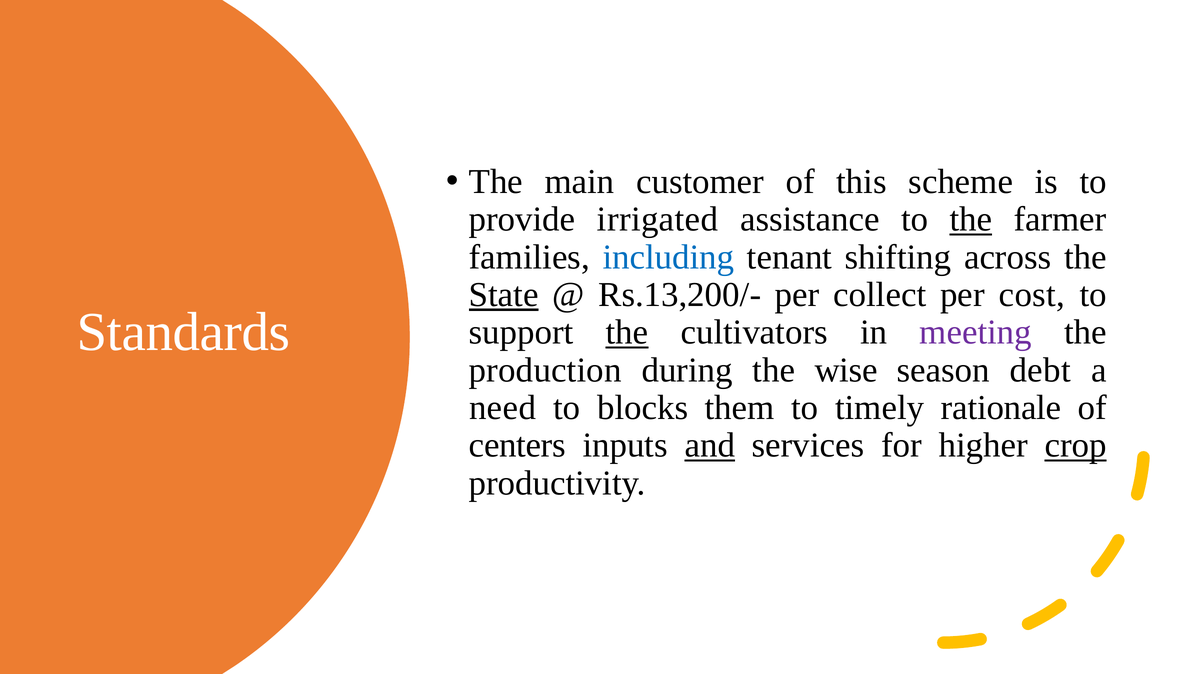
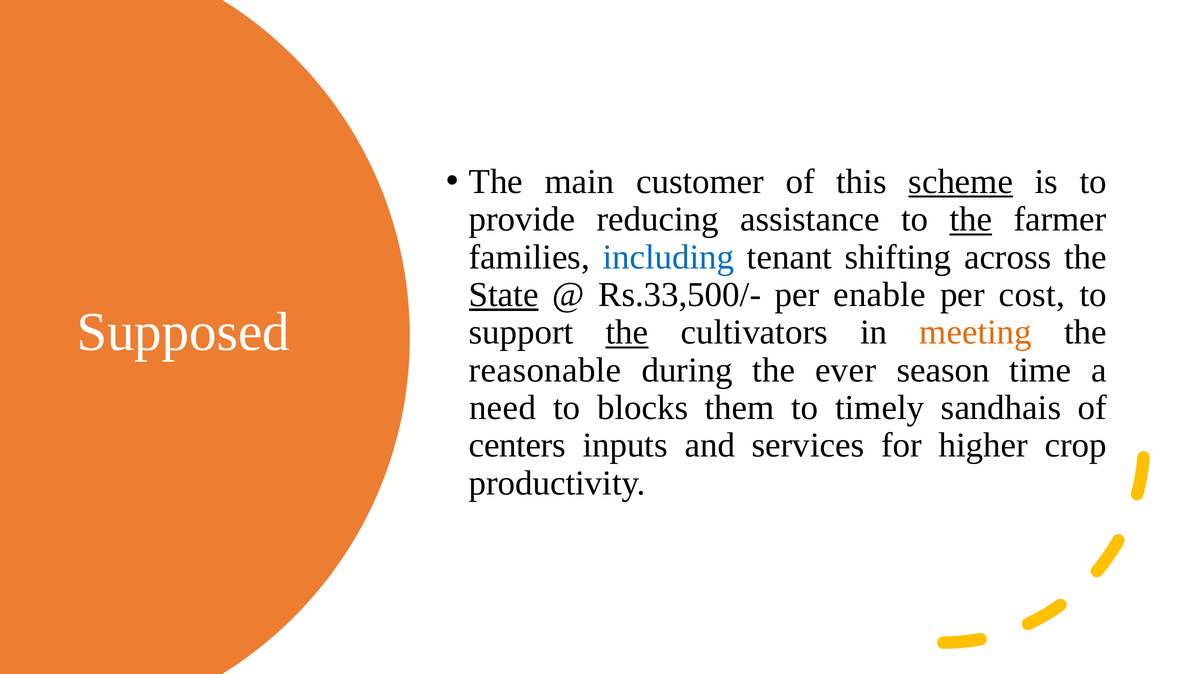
scheme underline: none -> present
irrigated: irrigated -> reducing
Rs.13,200/-: Rs.13,200/- -> Rs.33,500/-
collect: collect -> enable
Standards: Standards -> Supposed
meeting colour: purple -> orange
production: production -> reasonable
wise: wise -> ever
debt: debt -> time
rationale: rationale -> sandhais
and underline: present -> none
crop underline: present -> none
